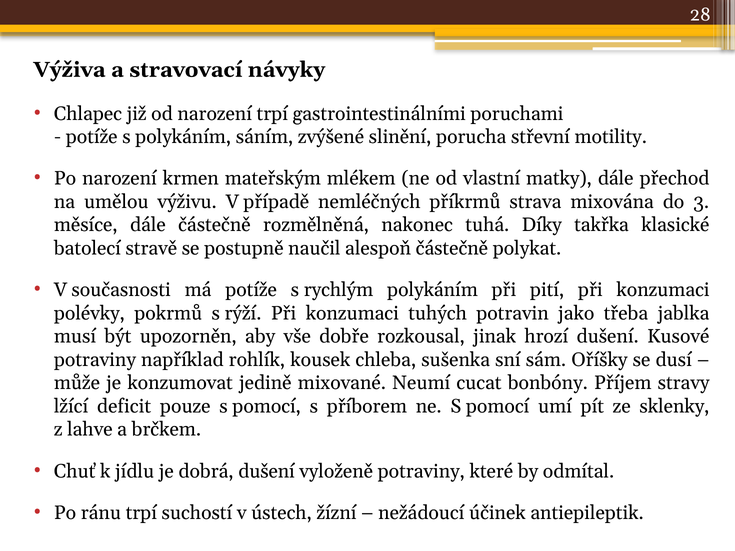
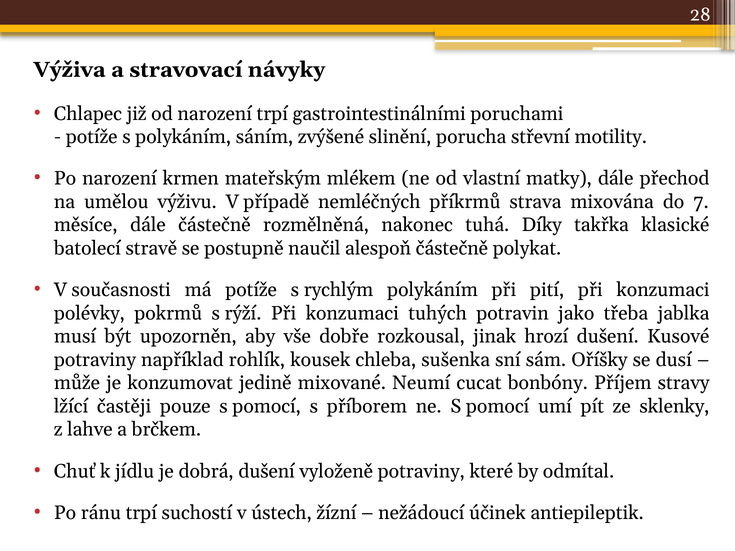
3: 3 -> 7
deficit: deficit -> častěji
